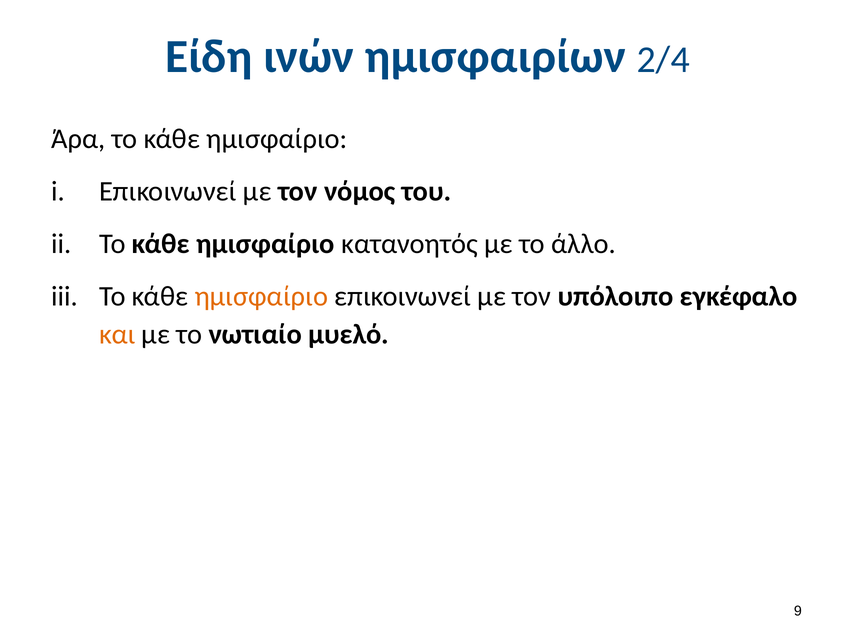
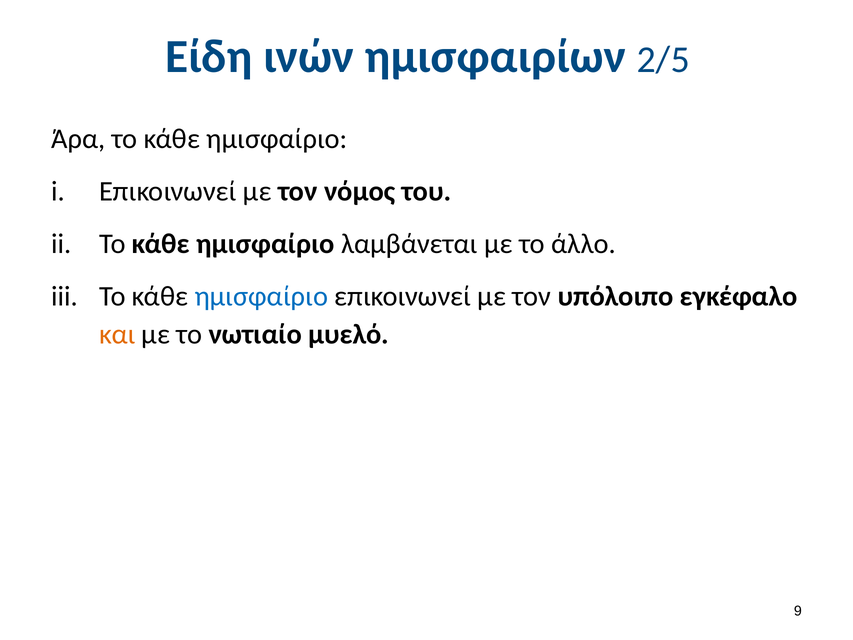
2/4: 2/4 -> 2/5
κατανοητός: κατανοητός -> λαμβάνεται
ημισφαίριο at (261, 296) colour: orange -> blue
